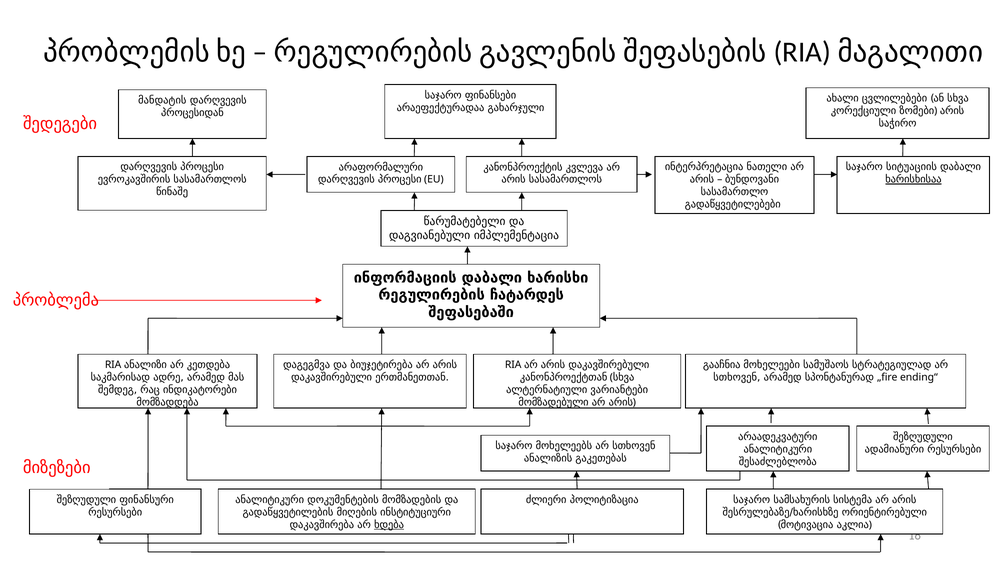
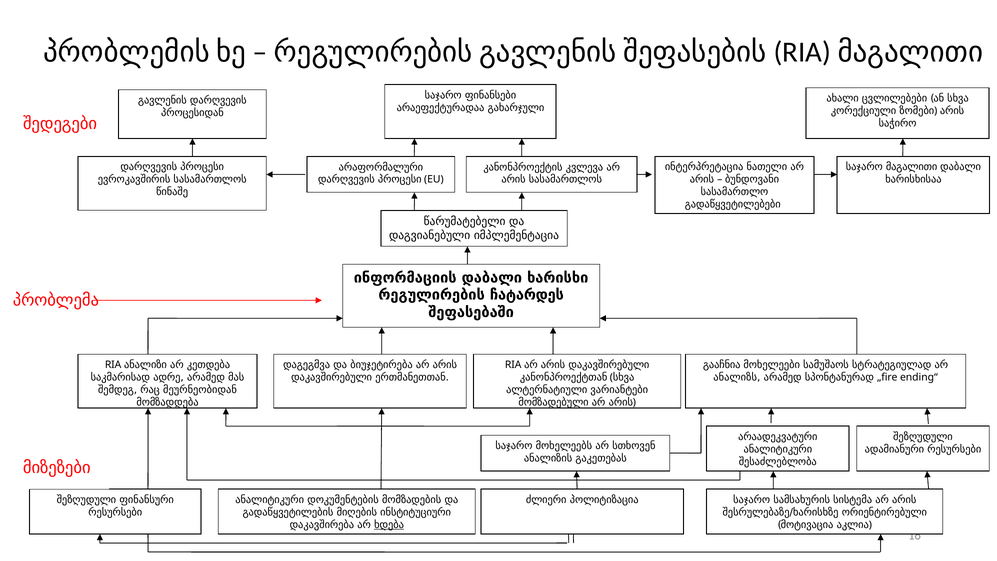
მანდატის: მანდატის -> გავლენის
საჯარო სიტუაციის: სიტუაციის -> მაგალითი
ხარისხისაა underline: present -> none
სთხოვენ at (737, 377): სთხოვენ -> ანალიზს
ინდიკატორები: ინდიკატორები -> მეურნეობიდან
